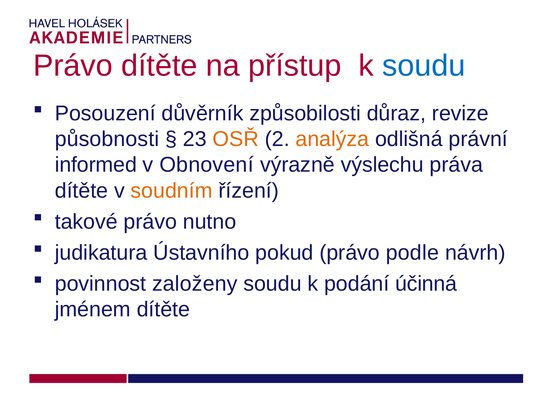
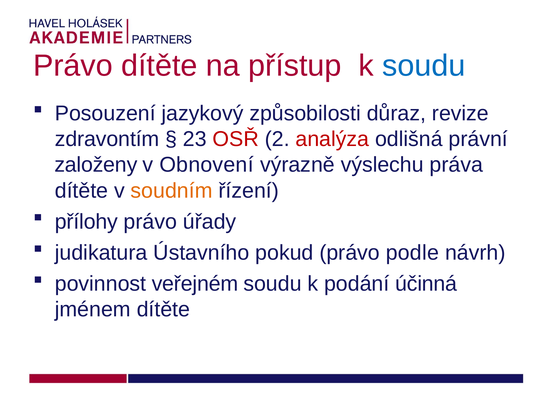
důvěrník: důvěrník -> jazykový
působnosti: působnosti -> zdravontím
OSŘ colour: orange -> red
analýza colour: orange -> red
informed: informed -> založeny
takové: takové -> přílohy
nutno: nutno -> úřady
založeny: založeny -> veřejném
